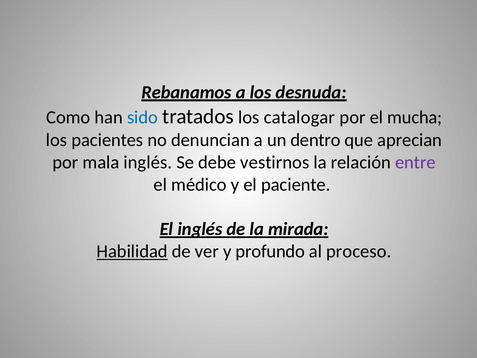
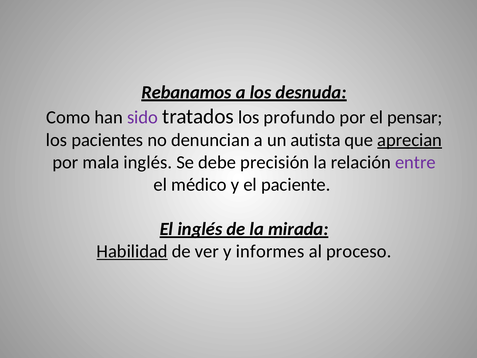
sido colour: blue -> purple
catalogar: catalogar -> profundo
mucha: mucha -> pensar
dentro: dentro -> autista
aprecian underline: none -> present
vestirnos: vestirnos -> precisión
profundo: profundo -> informes
